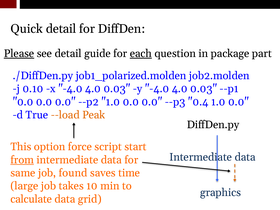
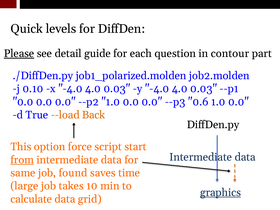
Quick detail: detail -> levels
each underline: present -> none
package: package -> contour
0.4: 0.4 -> 0.6
Peak: Peak -> Back
graphics underline: none -> present
